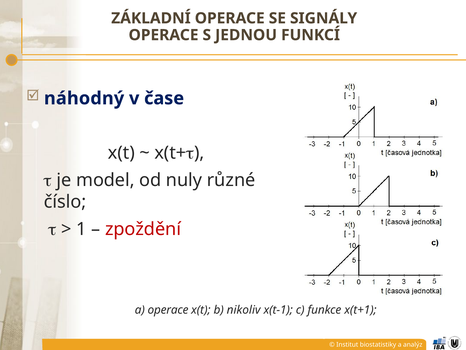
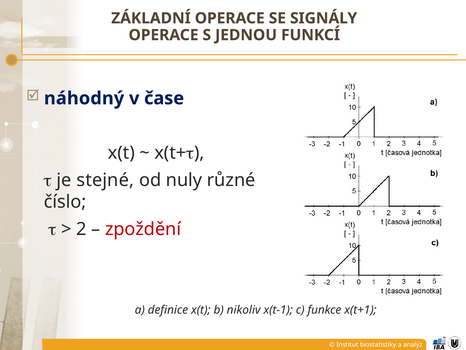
model: model -> stejné
1: 1 -> 2
a operace: operace -> definice
